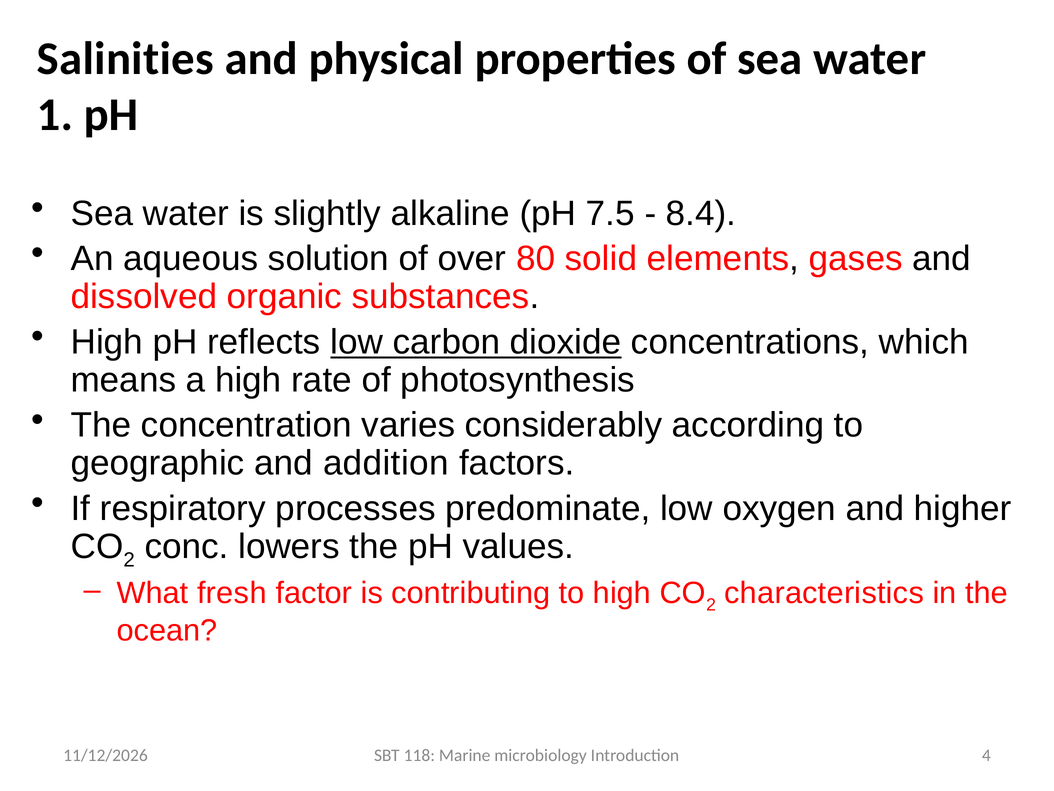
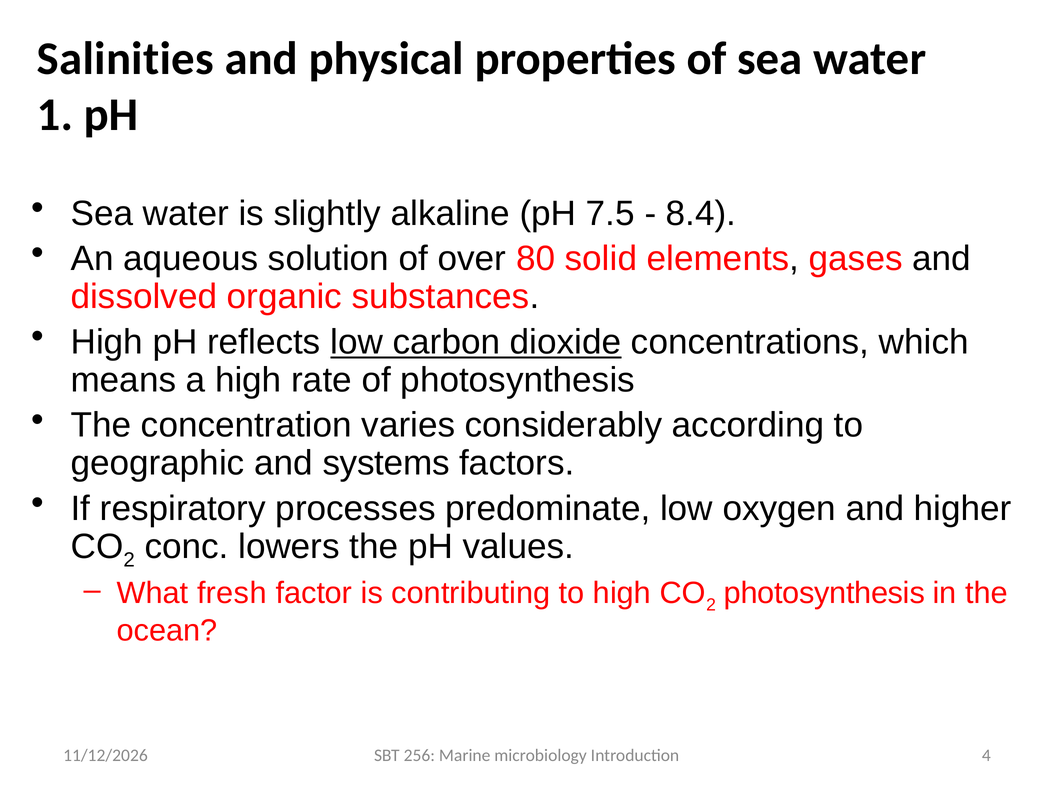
addition: addition -> systems
characteristics at (824, 593): characteristics -> photosynthesis
118: 118 -> 256
